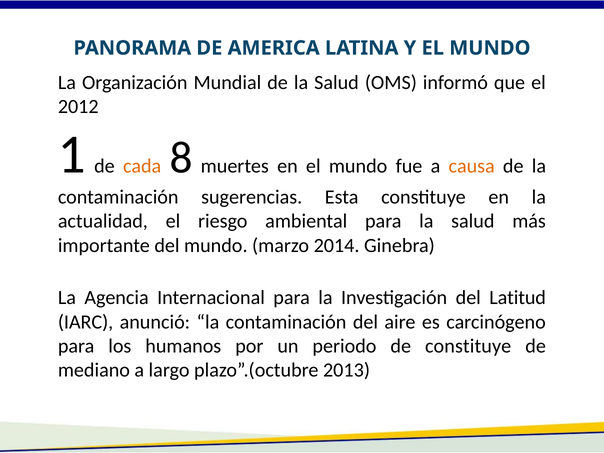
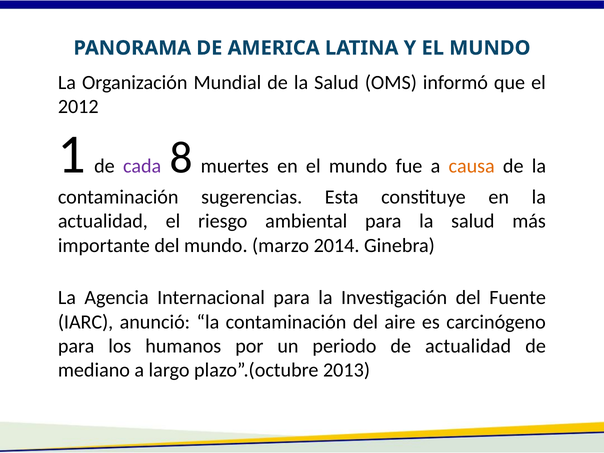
cada colour: orange -> purple
Latitud: Latitud -> Fuente
de constituye: constituye -> actualidad
